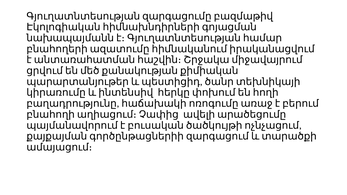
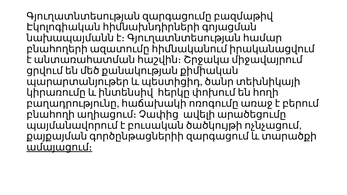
ամայացում։ underline: none -> present
